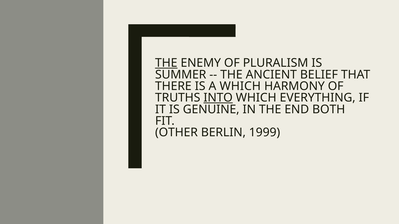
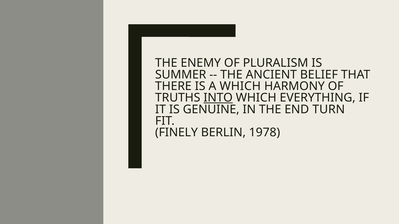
THE at (166, 63) underline: present -> none
BOTH: BOTH -> TURN
OTHER: OTHER -> FINELY
1999: 1999 -> 1978
